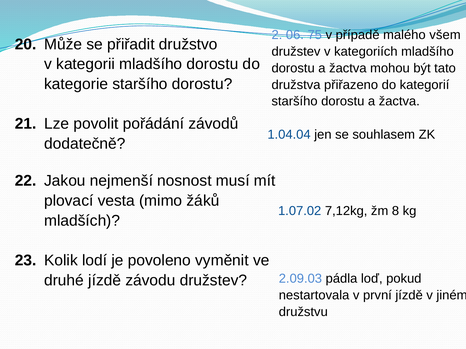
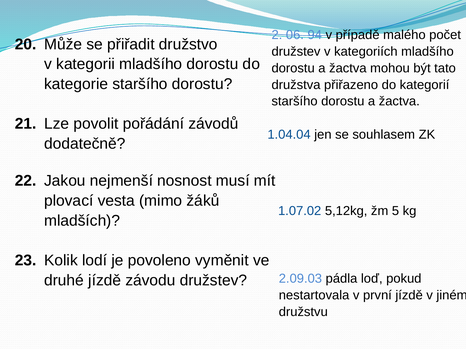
75: 75 -> 94
všem: všem -> počet
7,12kg: 7,12kg -> 5,12kg
8: 8 -> 5
